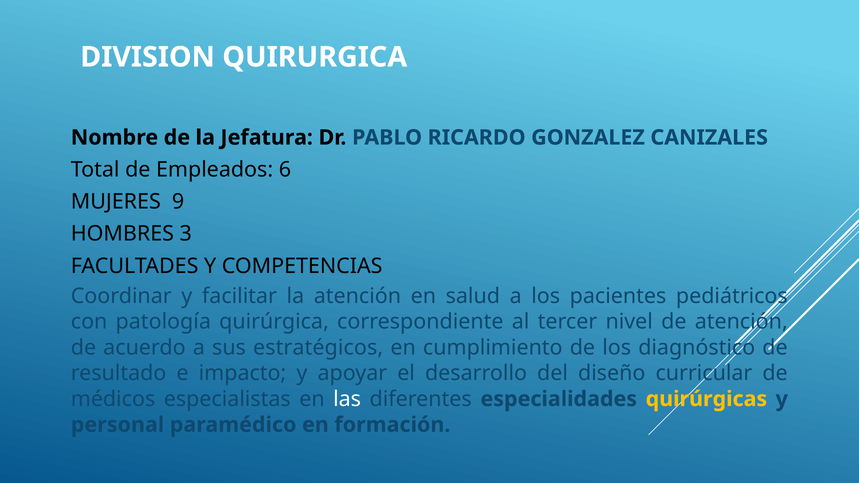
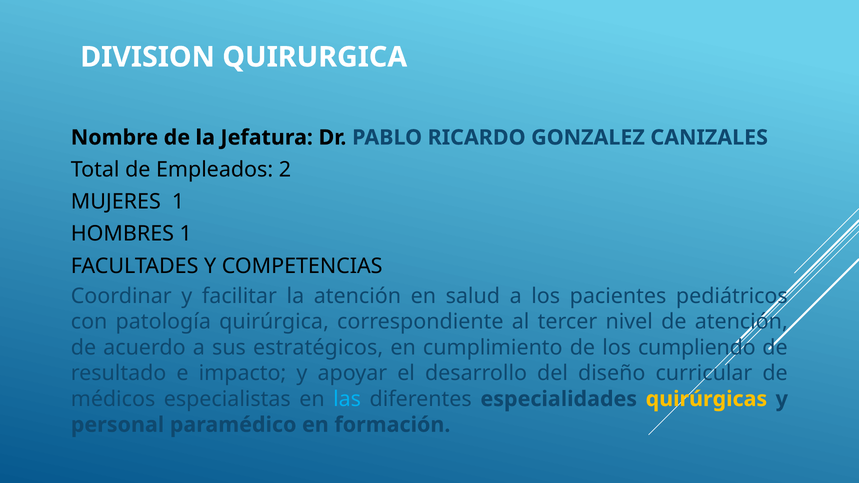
6: 6 -> 2
MUJERES 9: 9 -> 1
HOMBRES 3: 3 -> 1
diagnóstico: diagnóstico -> cumpliendo
las colour: white -> light blue
